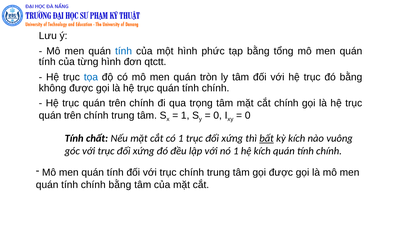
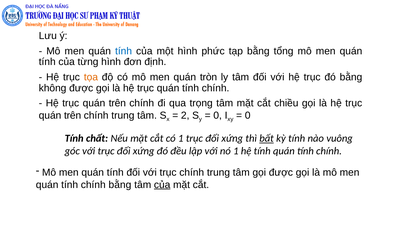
qtctt: qtctt -> định
tọa colour: blue -> orange
cắt chính: chính -> chiều
1 at (185, 115): 1 -> 2
kỳ kích: kích -> tính
hệ kích: kích -> tính
của at (162, 185) underline: none -> present
